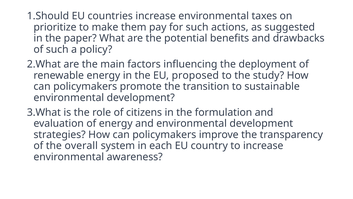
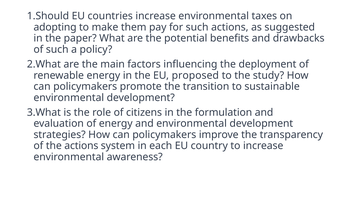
prioritize: prioritize -> adopting
the overall: overall -> actions
